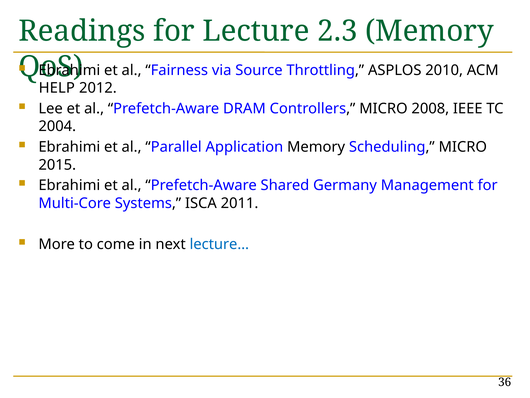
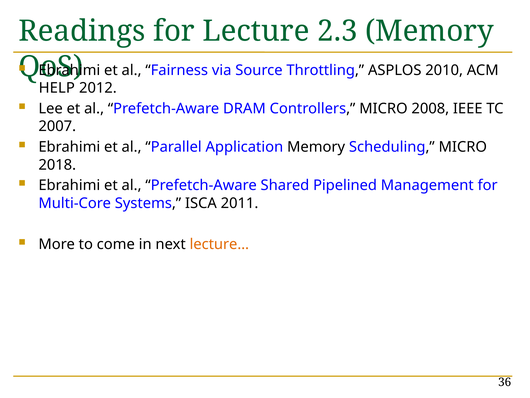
2004: 2004 -> 2007
2015: 2015 -> 2018
Germany: Germany -> Pipelined
lecture… colour: blue -> orange
